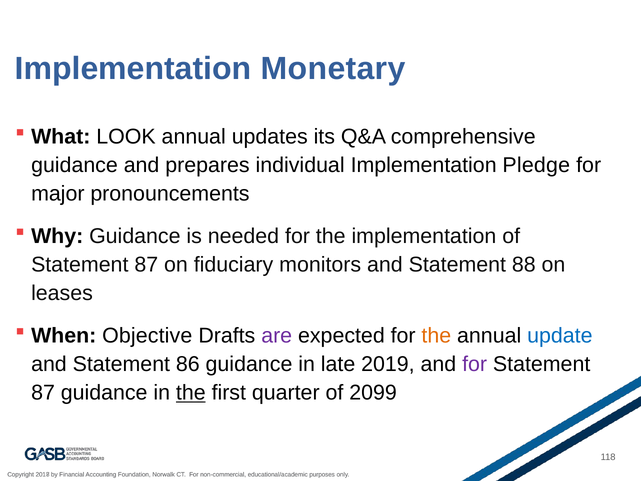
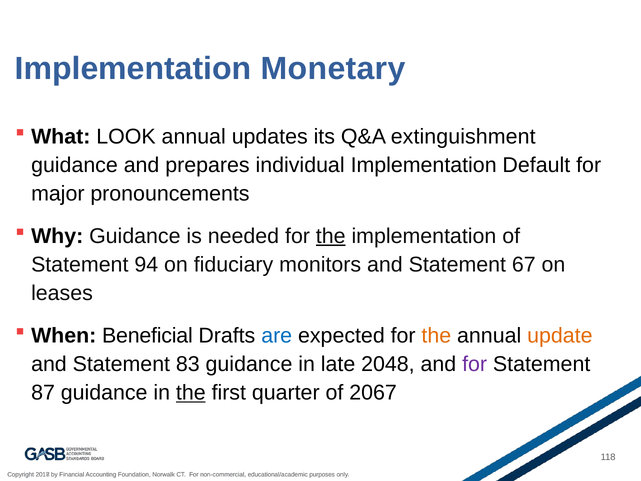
comprehensive: comprehensive -> extinguishment
Pledge: Pledge -> Default
the at (331, 236) underline: none -> present
87 at (146, 265): 87 -> 94
88: 88 -> 67
Objective: Objective -> Beneficial
are colour: purple -> blue
update colour: blue -> orange
86: 86 -> 83
2019: 2019 -> 2048
2099: 2099 -> 2067
